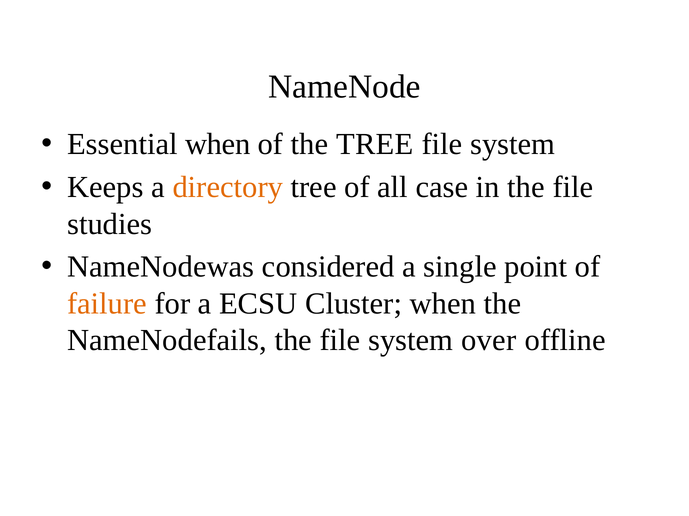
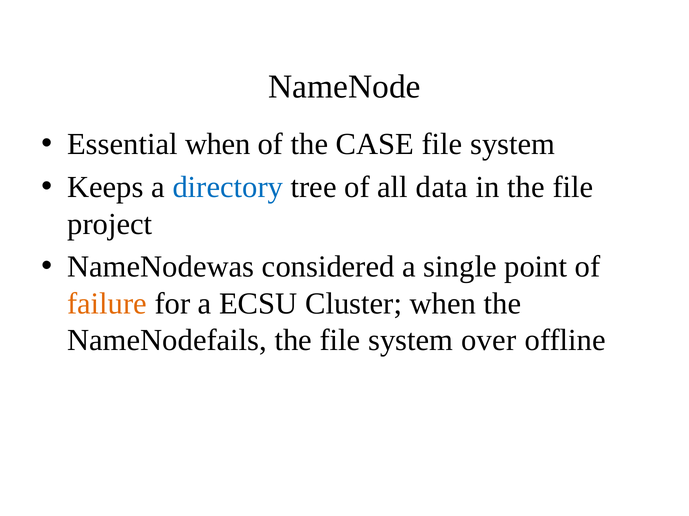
the TREE: TREE -> CASE
directory colour: orange -> blue
case: case -> data
studies: studies -> project
